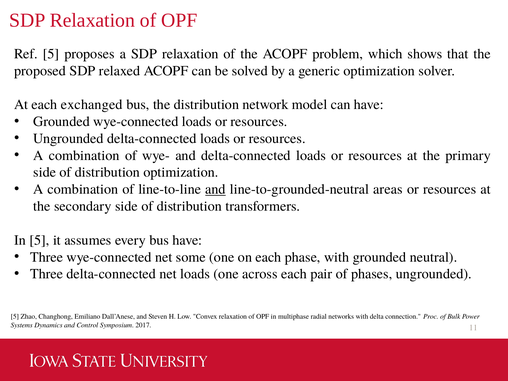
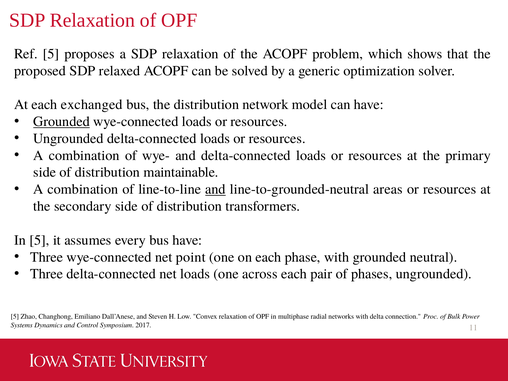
Grounded at (62, 122) underline: none -> present
distribution optimization: optimization -> maintainable
some: some -> point
